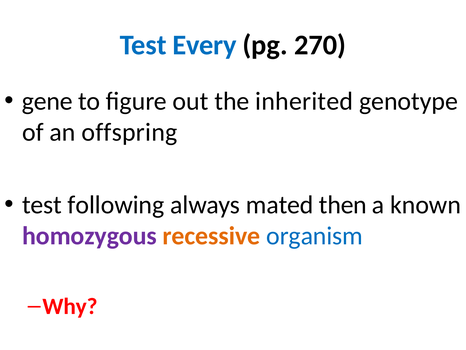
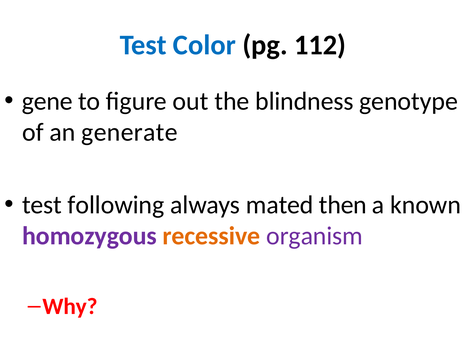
Every: Every -> Color
270: 270 -> 112
inherited: inherited -> blindness
offspring: offspring -> generate
organism colour: blue -> purple
